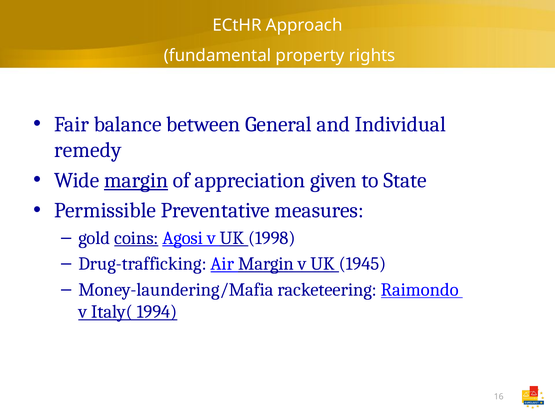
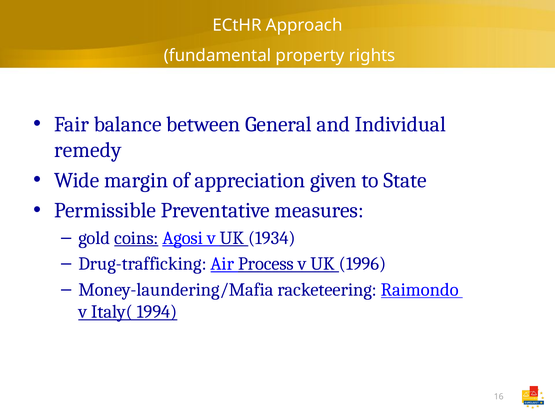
margin at (136, 180) underline: present -> none
1998: 1998 -> 1934
Air Margin: Margin -> Process
1945: 1945 -> 1996
